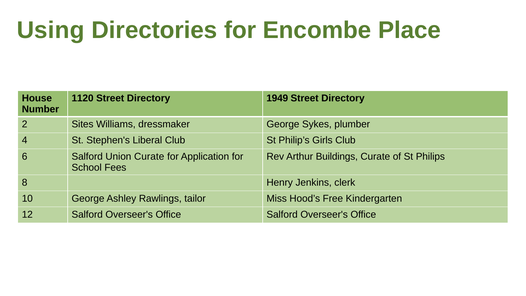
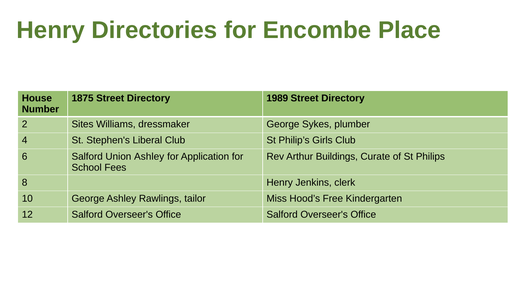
Using at (51, 30): Using -> Henry
1120: 1120 -> 1875
1949: 1949 -> 1989
Union Curate: Curate -> Ashley
